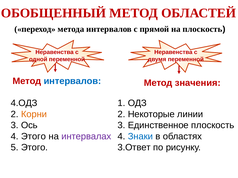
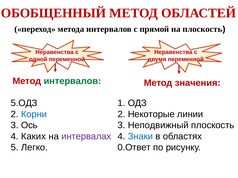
интервалов at (72, 81) colour: blue -> green
4.ОДЗ: 4.ОДЗ -> 5.ОДЗ
Корни colour: orange -> blue
Единственное: Единственное -> Неподвижный
4 Этого: Этого -> Каких
5 Этого: Этого -> Легко
3.Ответ: 3.Ответ -> 0.Ответ
